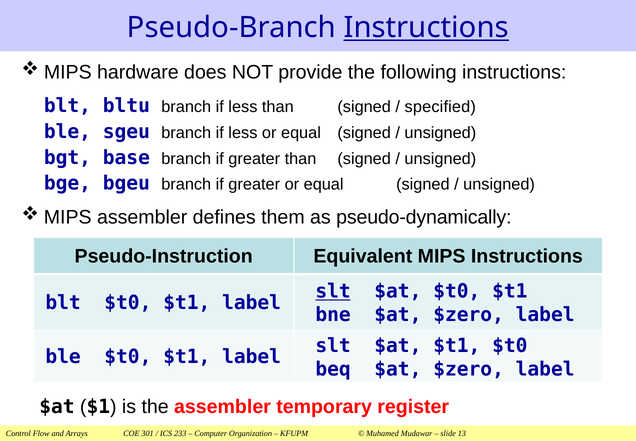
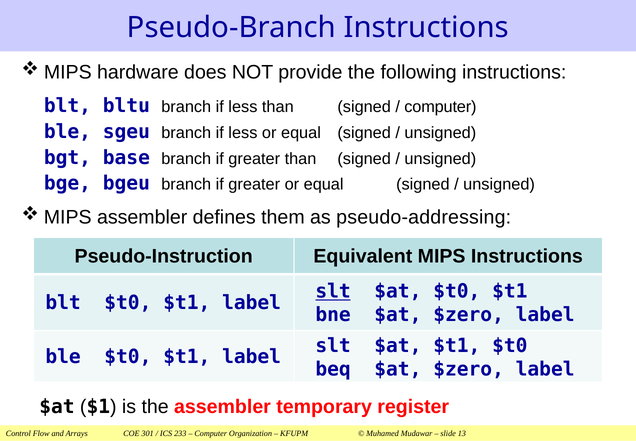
Instructions at (426, 28) underline: present -> none
specified at (440, 107): specified -> computer
pseudo-dynamically: pseudo-dynamically -> pseudo-addressing
